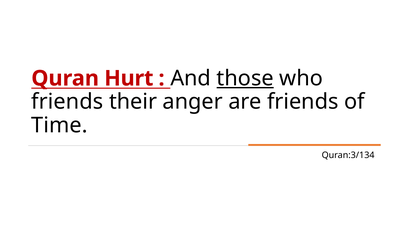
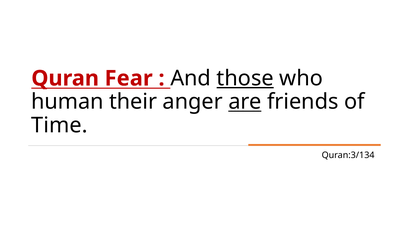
Hurt: Hurt -> Fear
friends at (67, 102): friends -> human
are underline: none -> present
